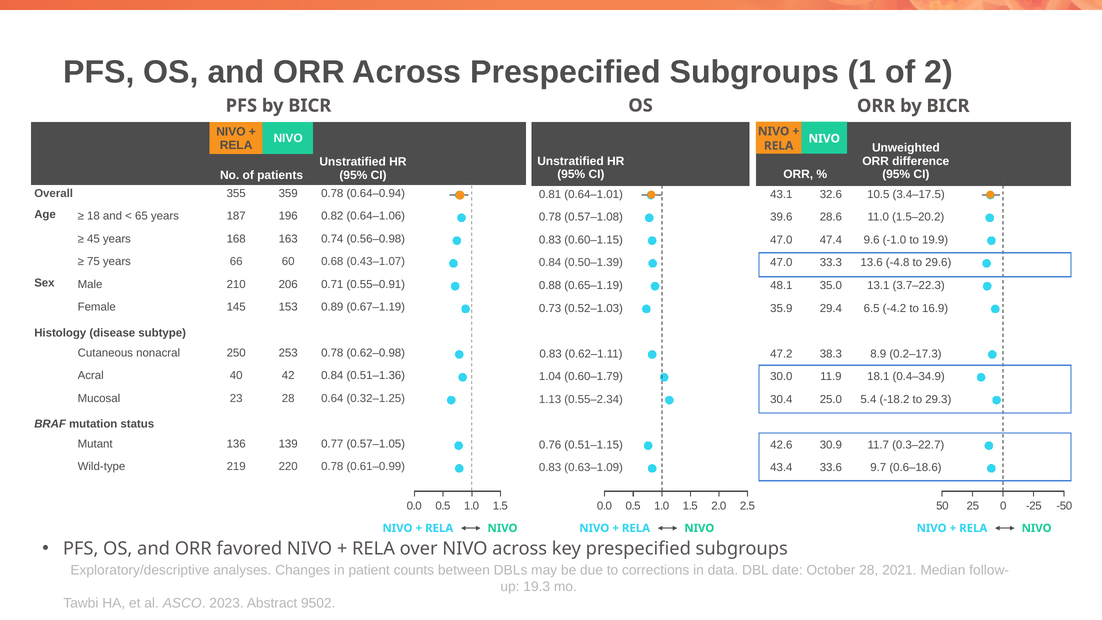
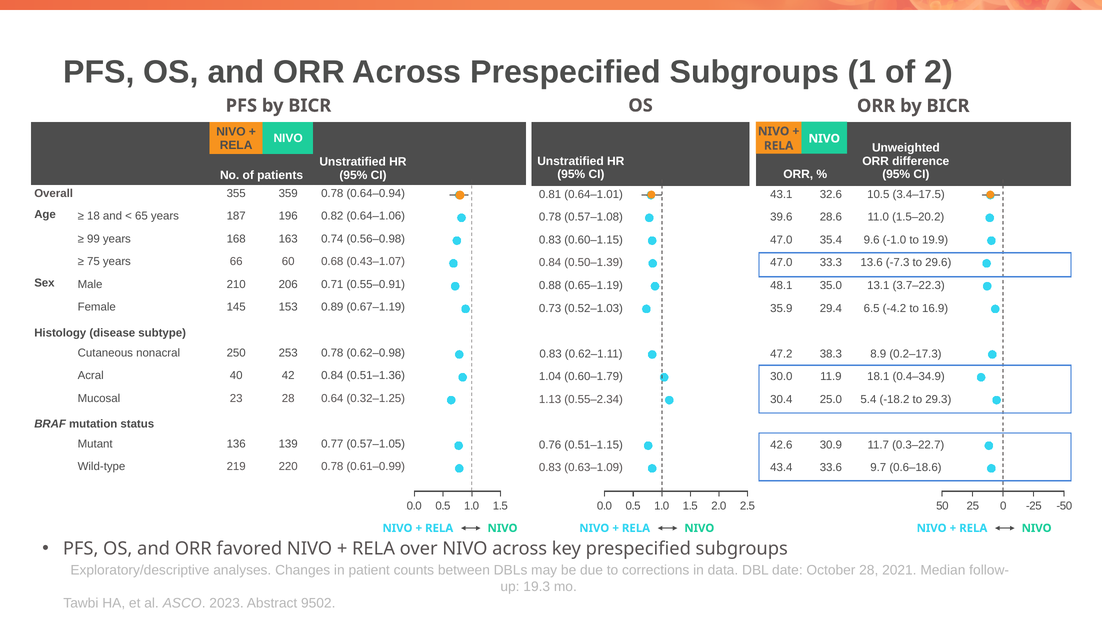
45: 45 -> 99
47.4: 47.4 -> 35.4
-4.8: -4.8 -> -7.3
